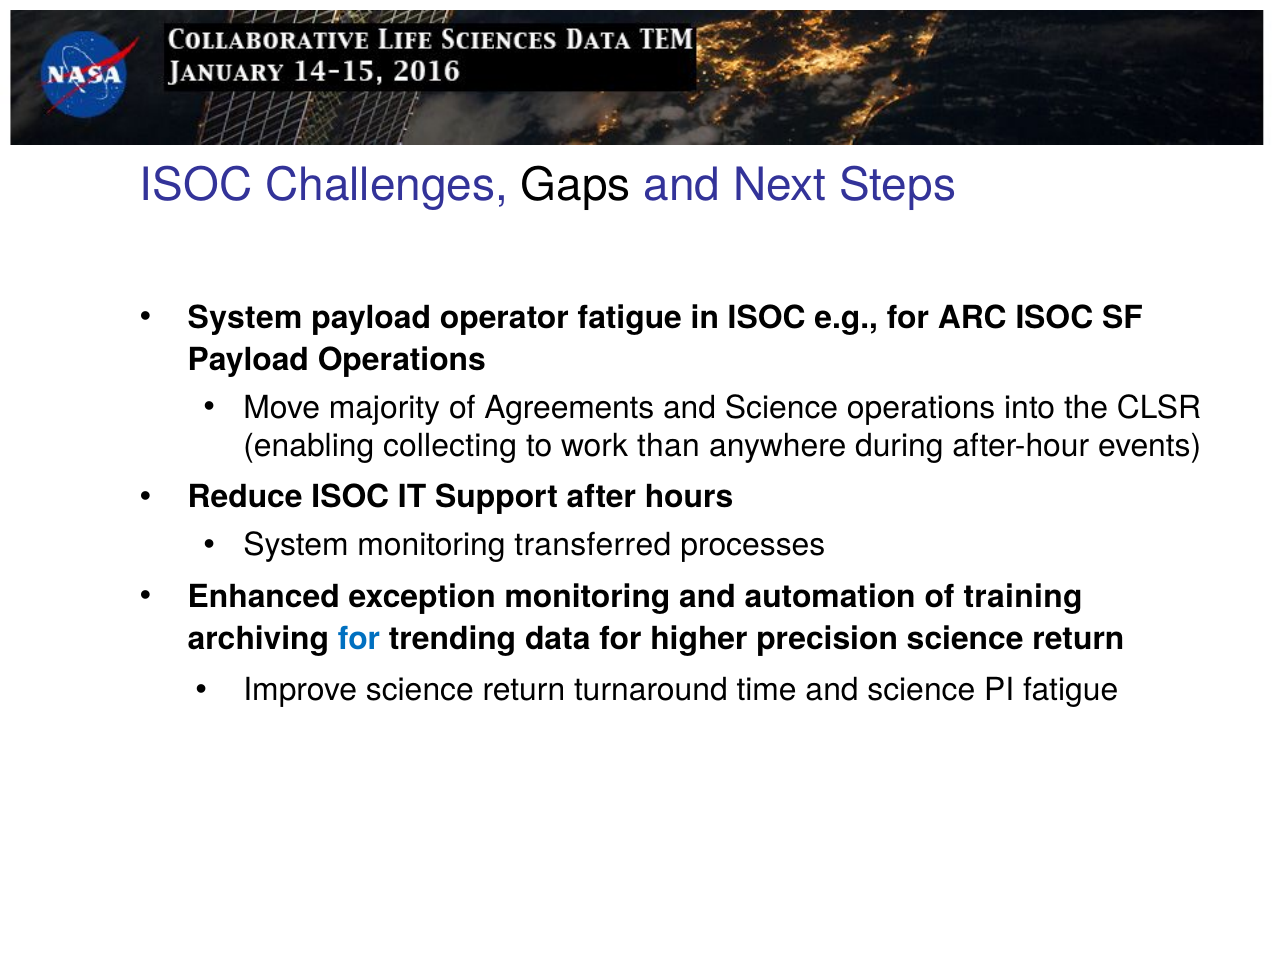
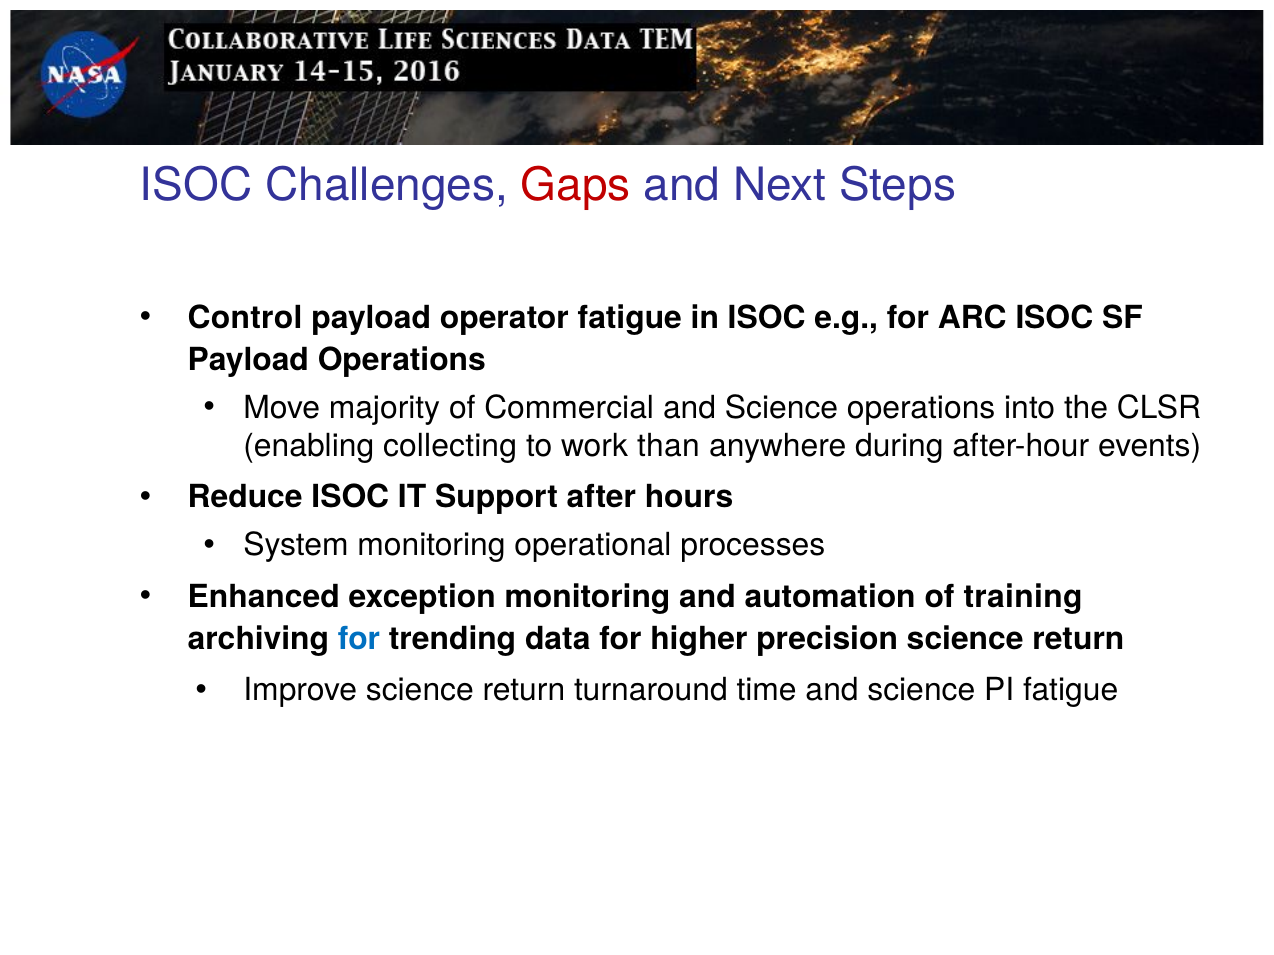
Gaps colour: black -> red
System at (245, 318): System -> Control
Agreements: Agreements -> Commercial
transferred: transferred -> operational
